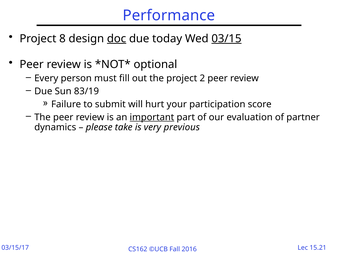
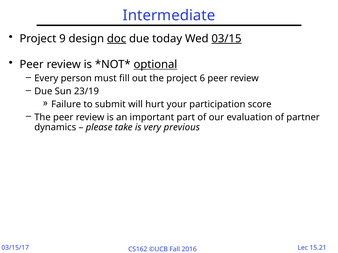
Performance: Performance -> Intermediate
8: 8 -> 9
optional underline: none -> present
2: 2 -> 6
83/19: 83/19 -> 23/19
important underline: present -> none
